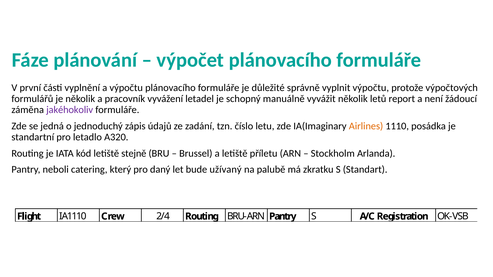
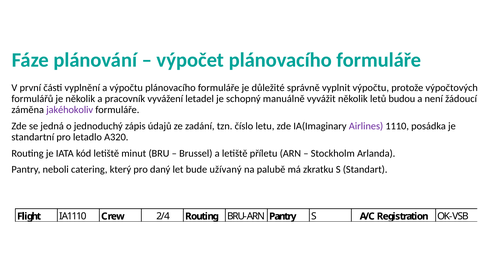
report: report -> budou
Airlines colour: orange -> purple
stejně: stejně -> minut
